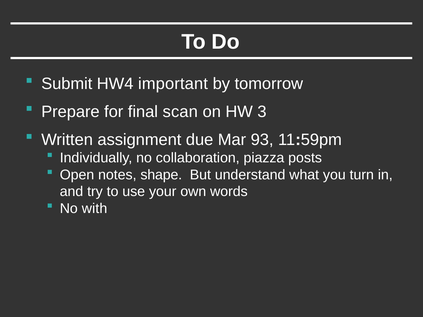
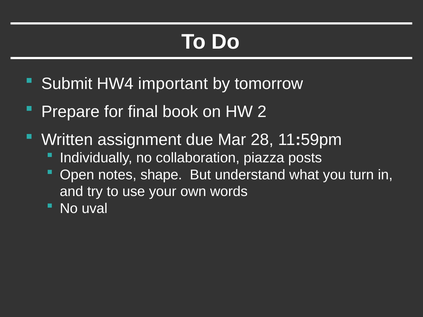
scan: scan -> book
3: 3 -> 2
93: 93 -> 28
with: with -> uval
